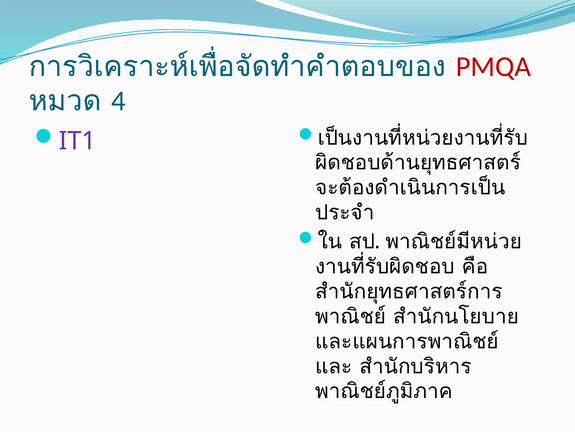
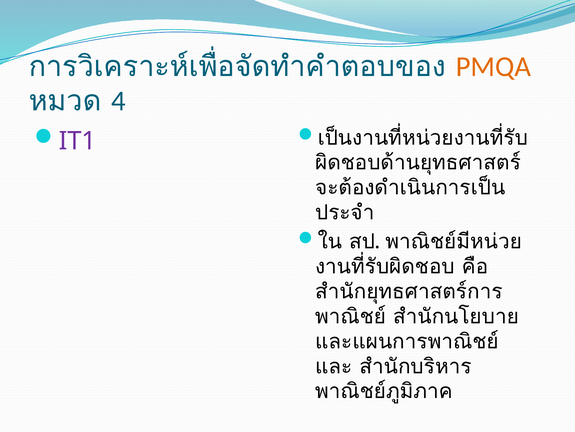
PMQA colour: red -> orange
